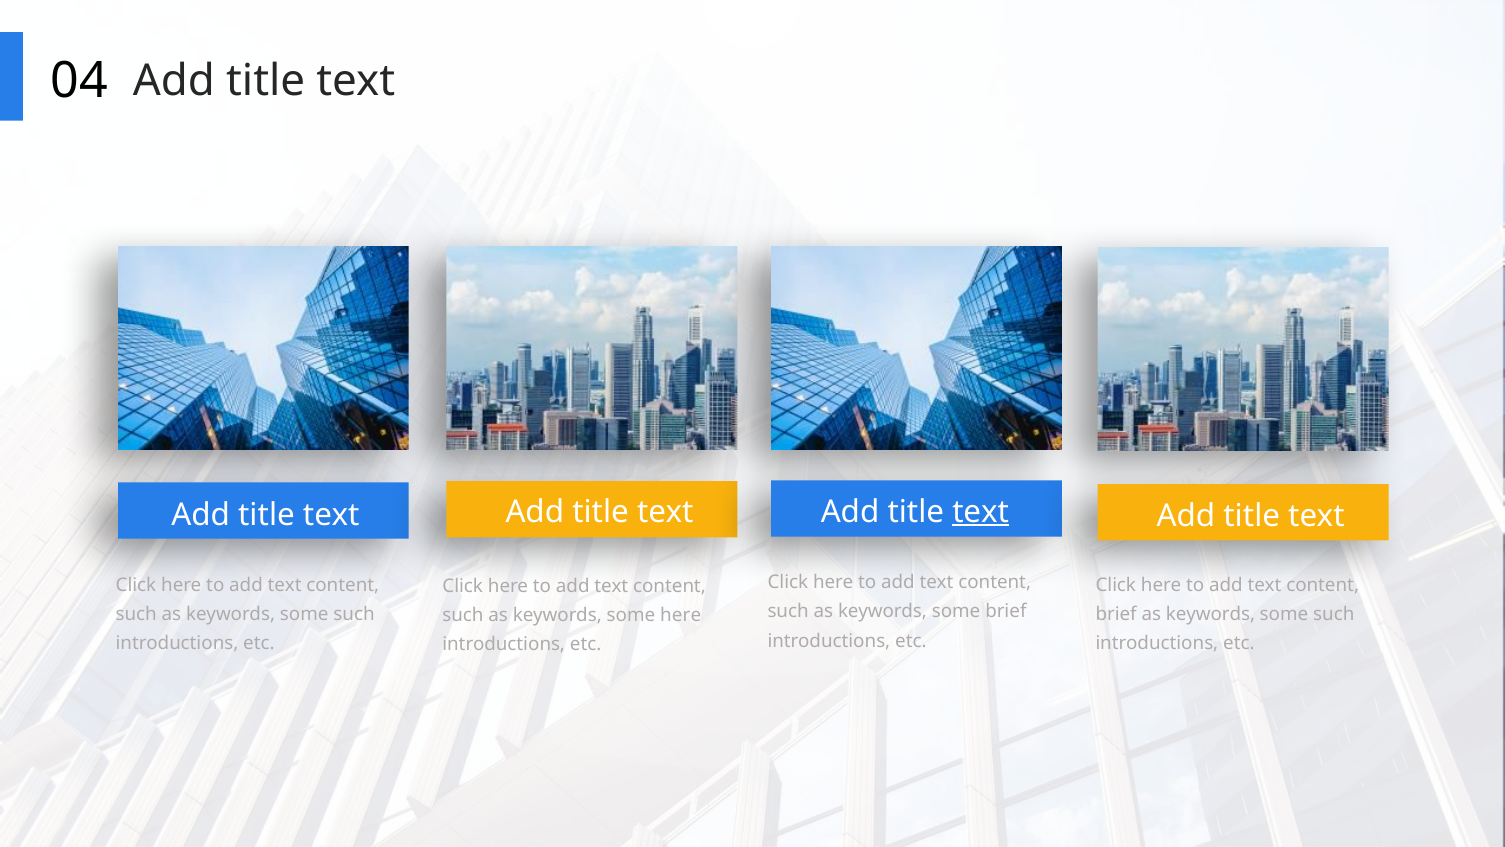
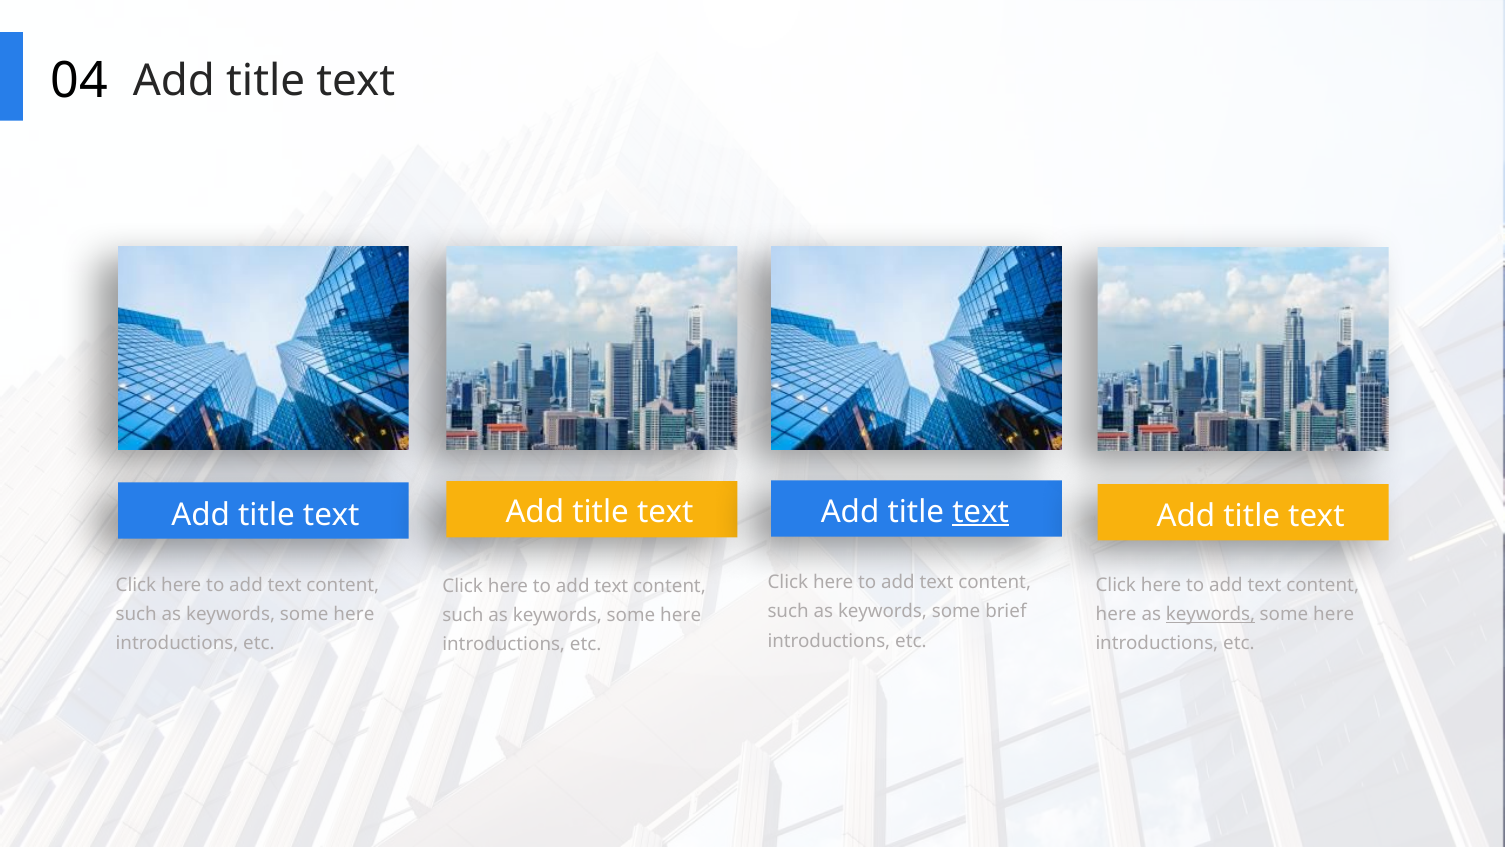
such at (354, 614): such -> here
brief at (1116, 614): brief -> here
keywords at (1211, 614) underline: none -> present
such at (1334, 614): such -> here
